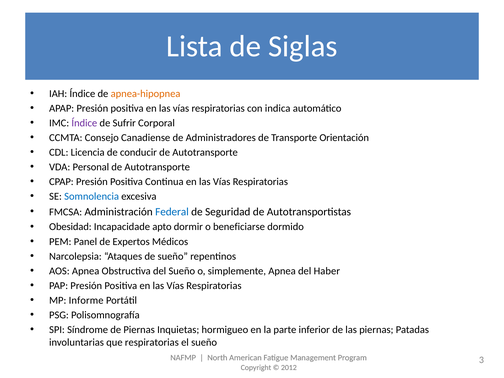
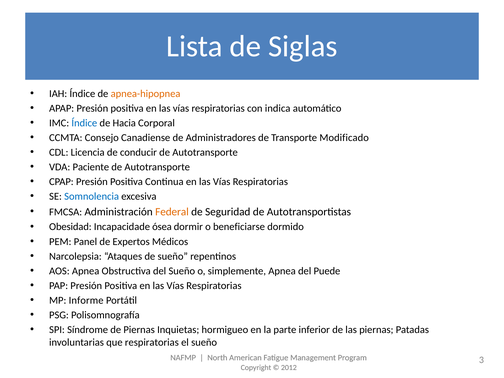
Índice at (84, 123) colour: purple -> blue
Sufrir: Sufrir -> Hacia
Orientación: Orientación -> Modificado
Personal: Personal -> Paciente
Federal colour: blue -> orange
apto: apto -> ósea
Haber: Haber -> Puede
